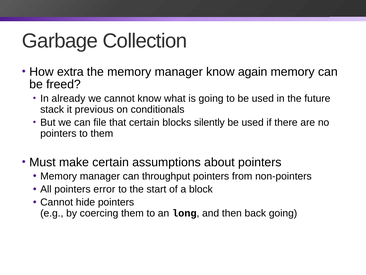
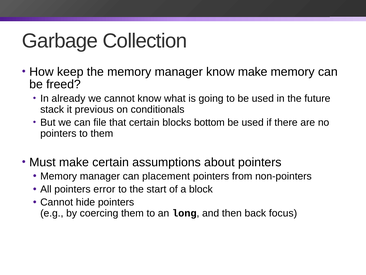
extra: extra -> keep
know again: again -> make
silently: silently -> bottom
throughput: throughput -> placement
back going: going -> focus
